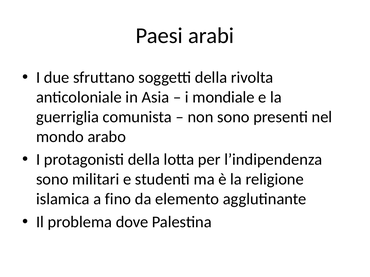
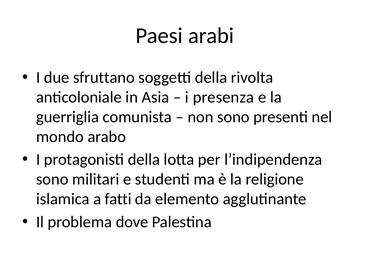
mondiale: mondiale -> presenza
fino: fino -> fatti
